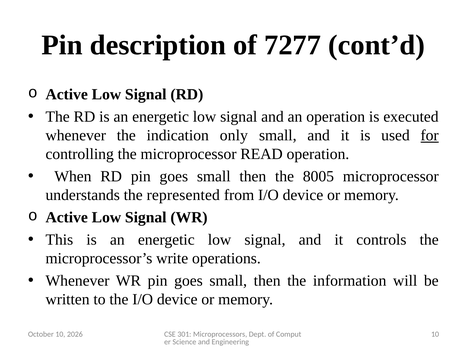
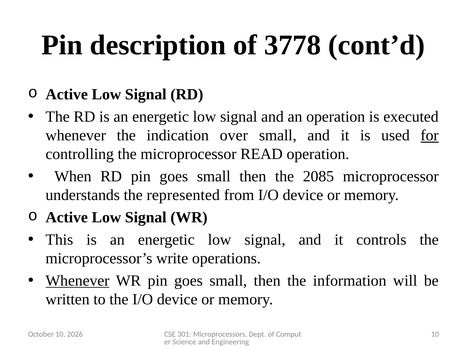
7277: 7277 -> 3778
only: only -> over
8005: 8005 -> 2085
Whenever at (78, 281) underline: none -> present
